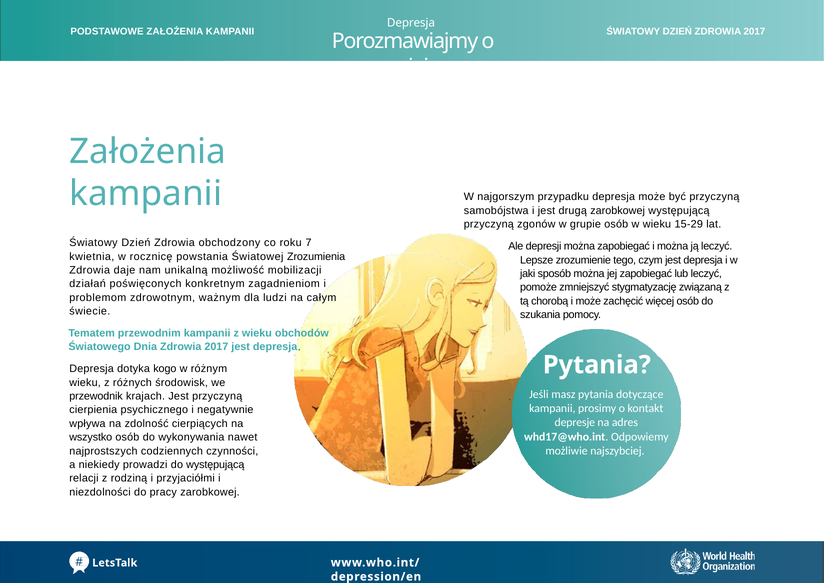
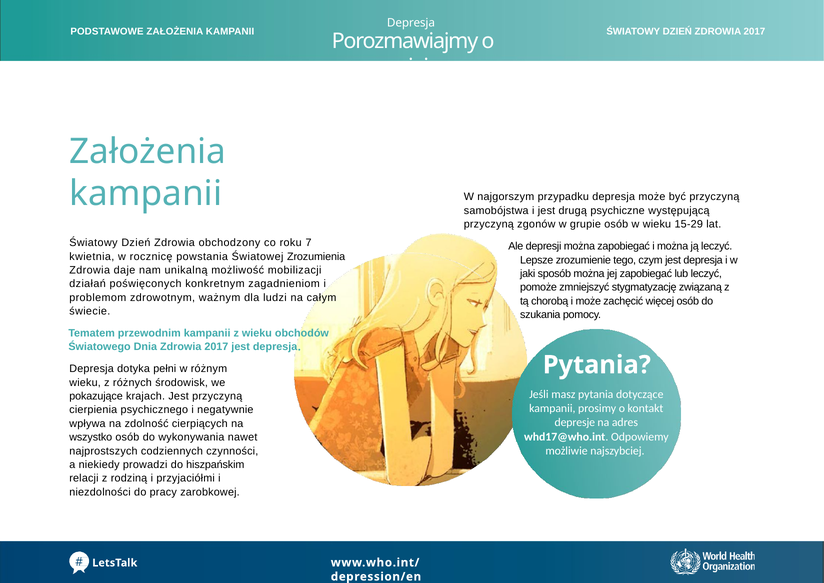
drugą zarobkowej: zarobkowej -> psychiczne
kogo: kogo -> pełni
przewodnik: przewodnik -> pokazujące
do występującą: występującą -> hiszpańskim
